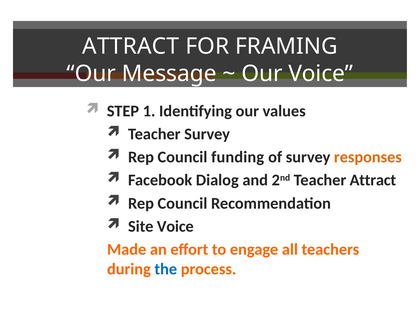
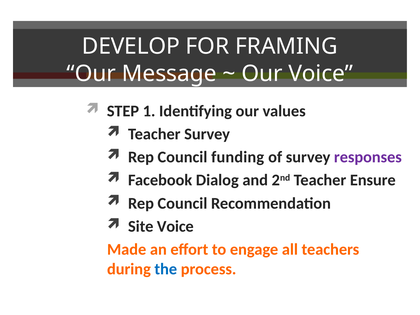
ATTRACT at (131, 46): ATTRACT -> DEVELOP
responses colour: orange -> purple
Teacher Attract: Attract -> Ensure
